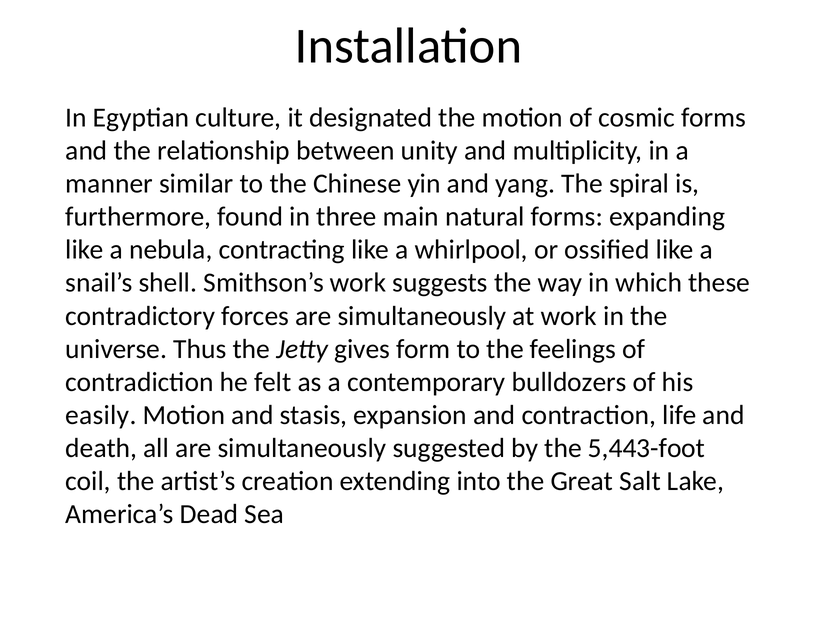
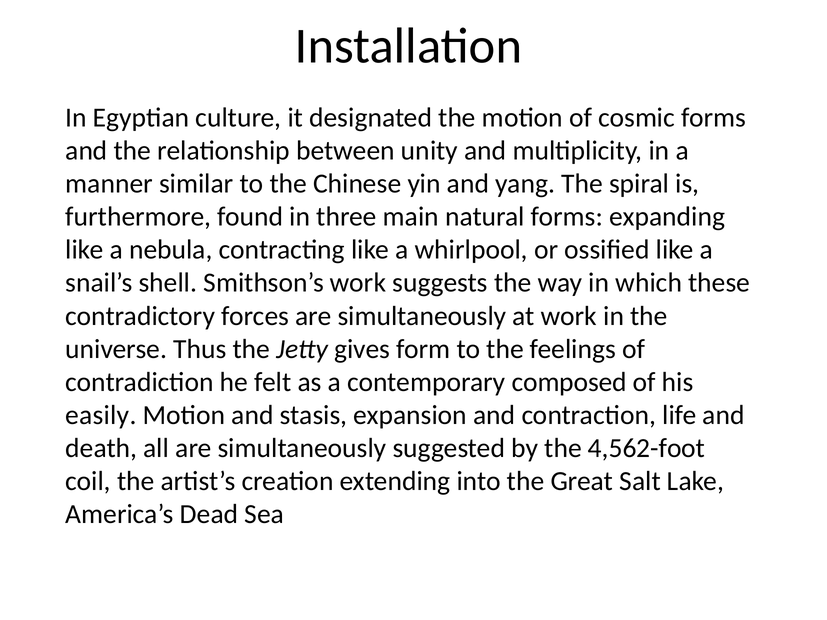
bulldozers: bulldozers -> composed
5,443-foot: 5,443-foot -> 4,562-foot
